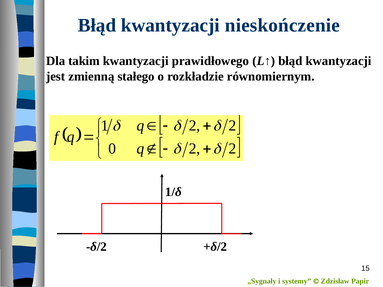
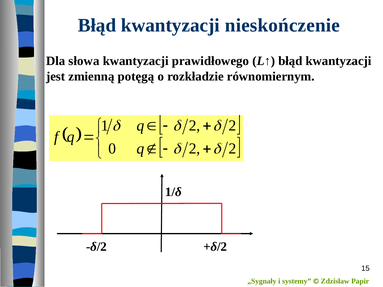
takim: takim -> słowa
stałego: stałego -> potęgą
